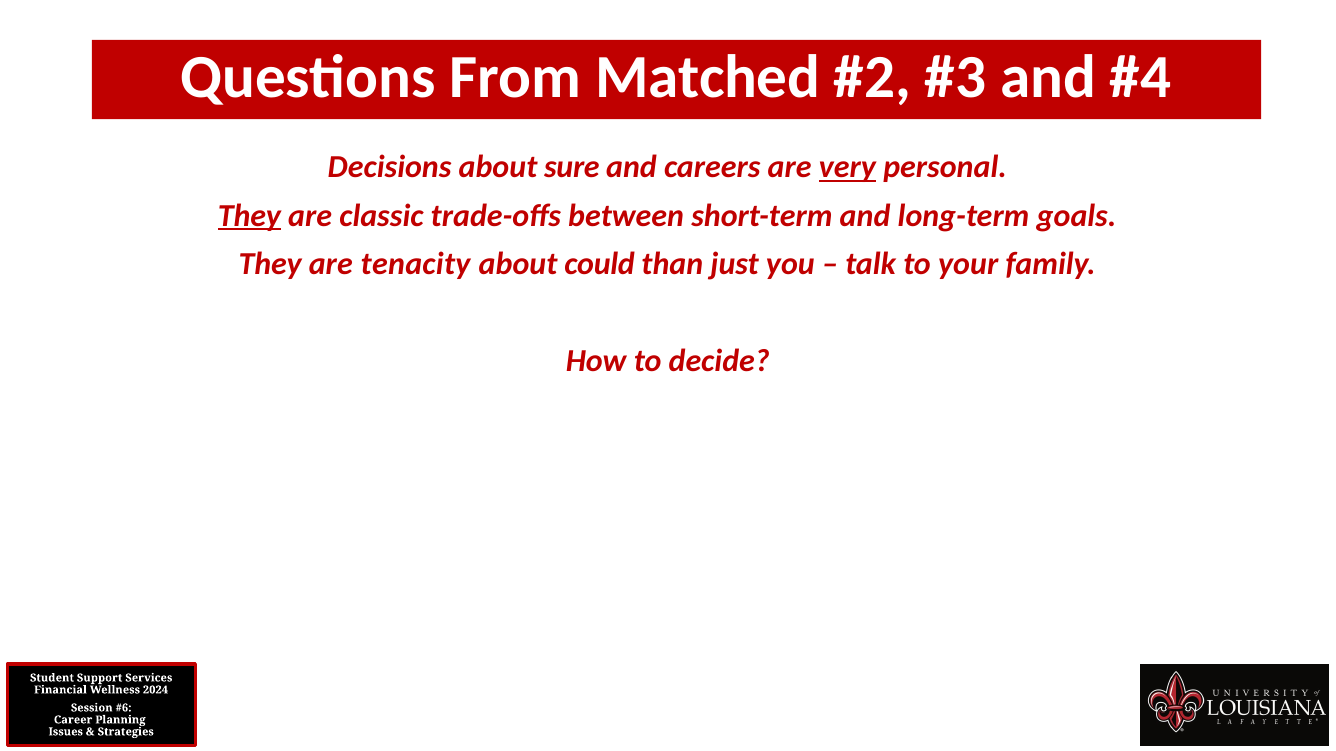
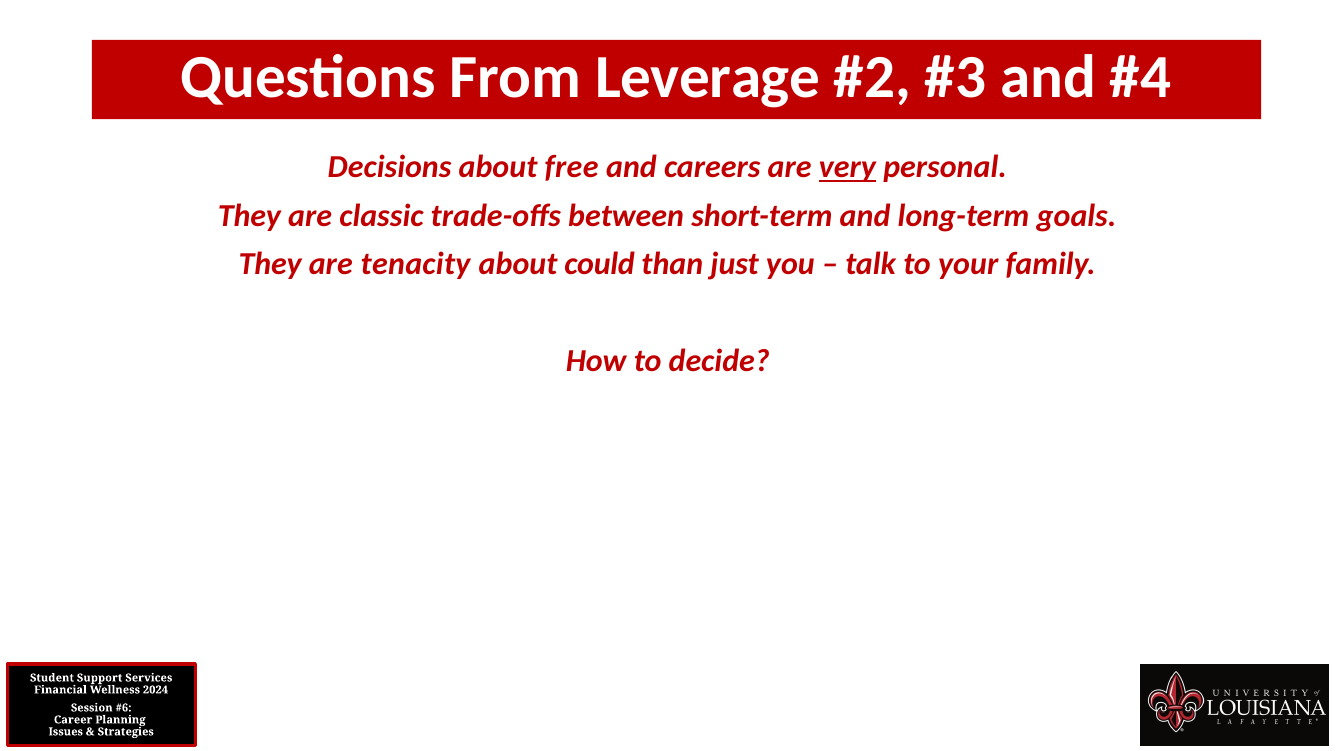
Matched: Matched -> Leverage
sure: sure -> free
They at (249, 216) underline: present -> none
